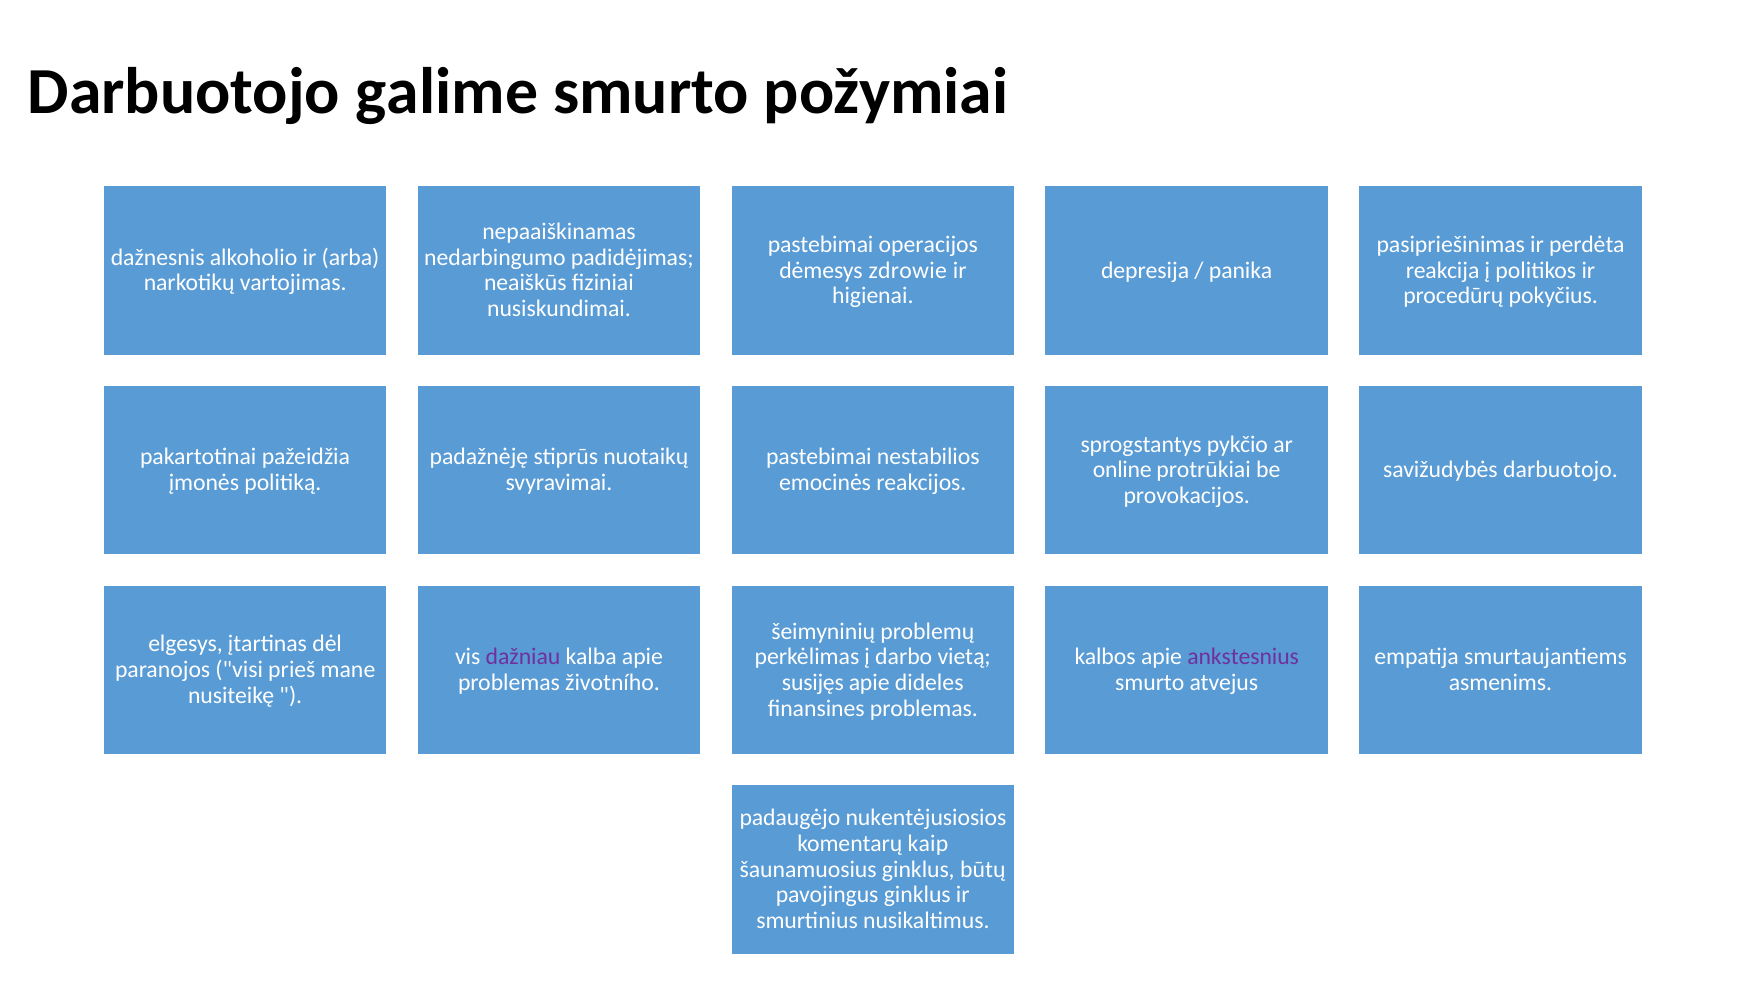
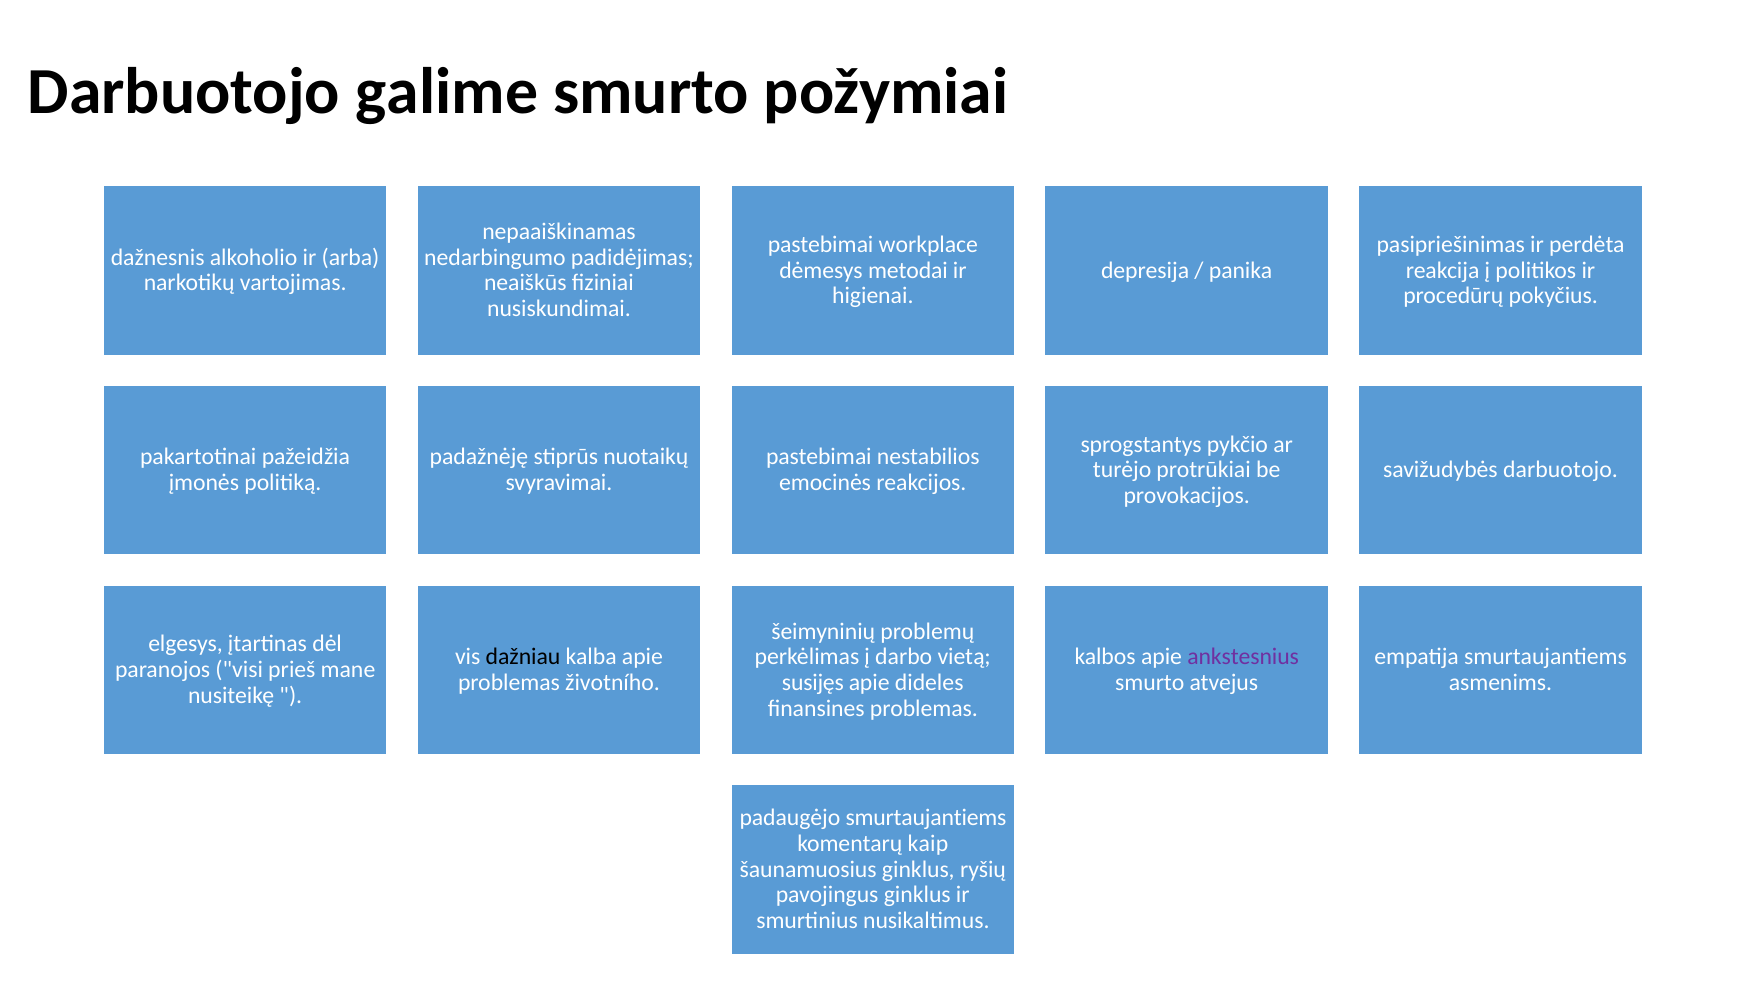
operacijos: operacijos -> workplace
zdrowie: zdrowie -> metodai
online: online -> turėjo
dažniau colour: purple -> black
padaugėjo nukentėjusiosios: nukentėjusiosios -> smurtaujantiems
būtų: būtų -> ryšių
